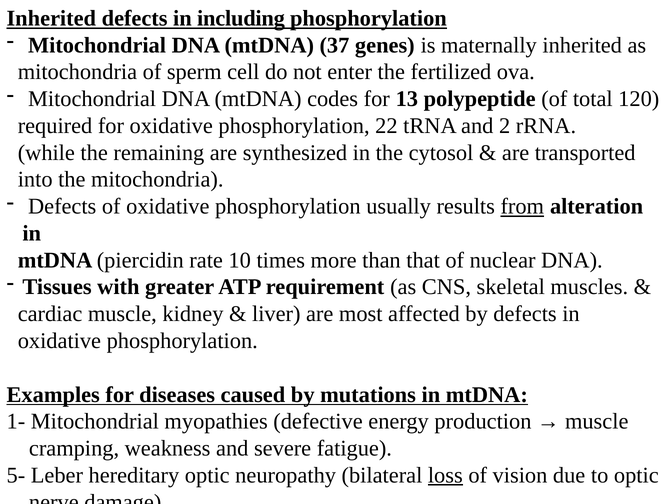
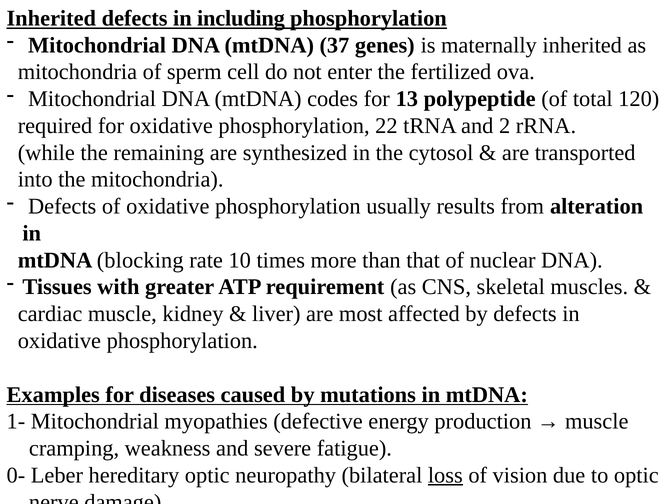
from underline: present -> none
piercidin: piercidin -> blocking
5-: 5- -> 0-
